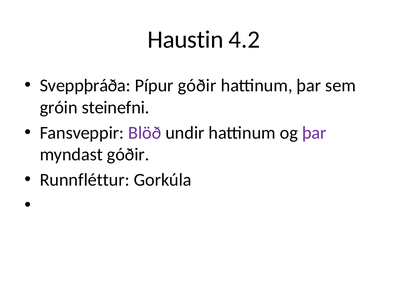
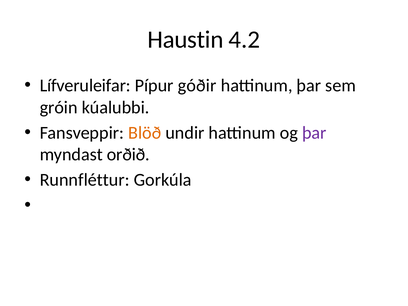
Sveppþráða: Sveppþráða -> Lífveruleifar
steinefni: steinefni -> kúalubbi
Blöð colour: purple -> orange
myndast góðir: góðir -> orðið
